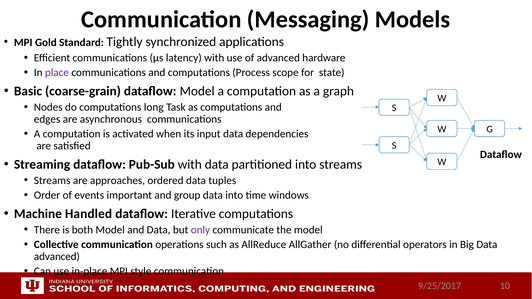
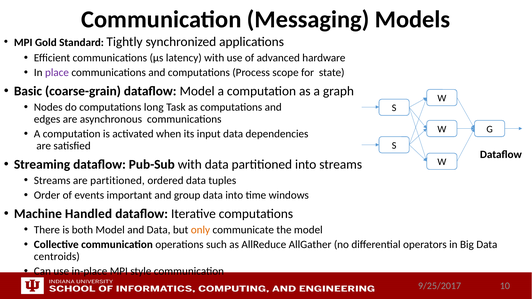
are approaches: approaches -> partitioned
only colour: purple -> orange
advanced at (57, 257): advanced -> centroids
